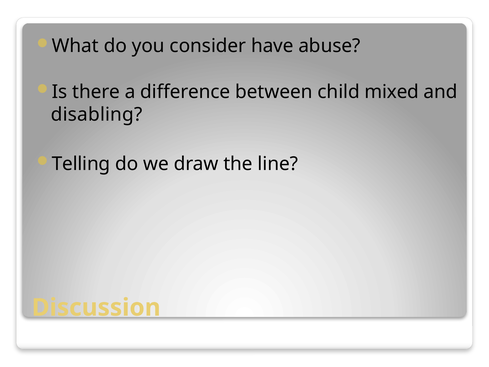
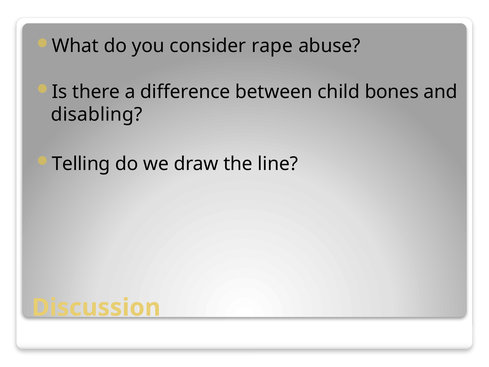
have: have -> rape
mixed: mixed -> bones
